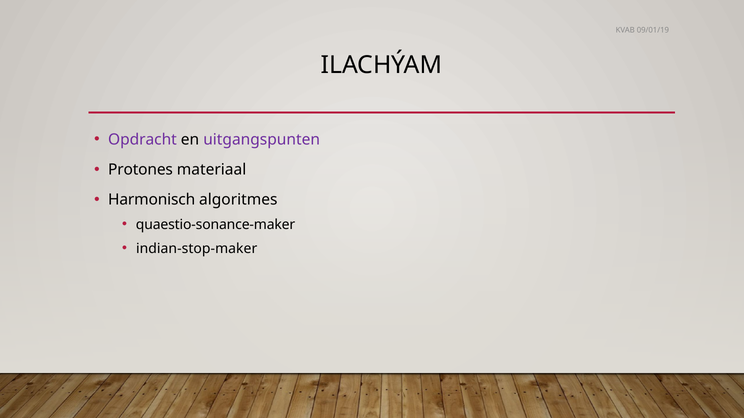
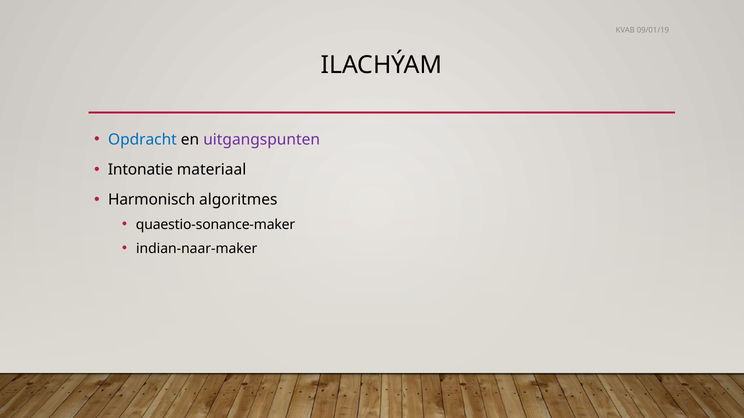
Opdracht colour: purple -> blue
Protones: Protones -> Intonatie
indian-stop-maker: indian-stop-maker -> indian-naar-maker
